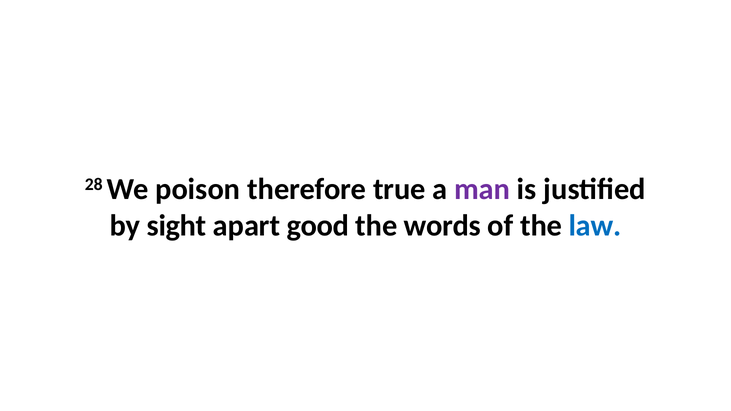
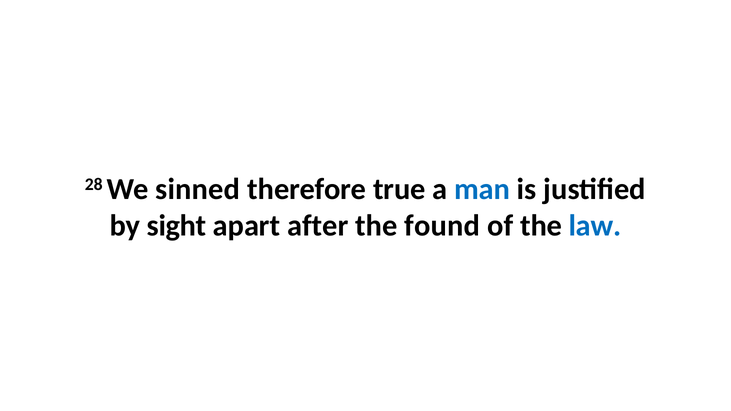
poison: poison -> sinned
man colour: purple -> blue
good: good -> after
words: words -> found
